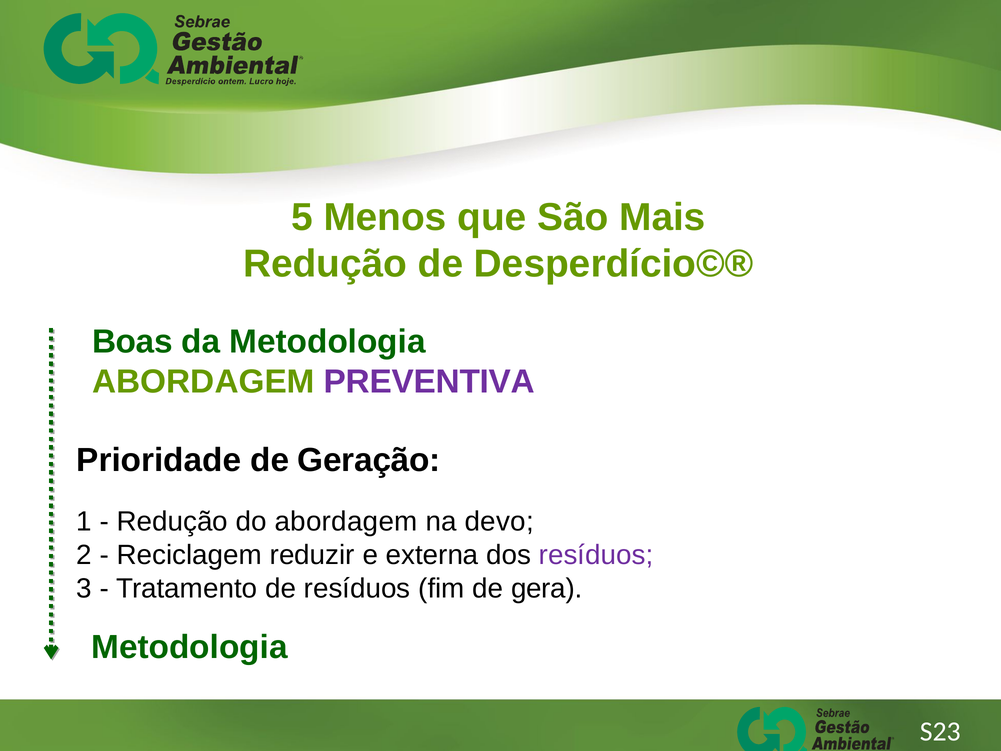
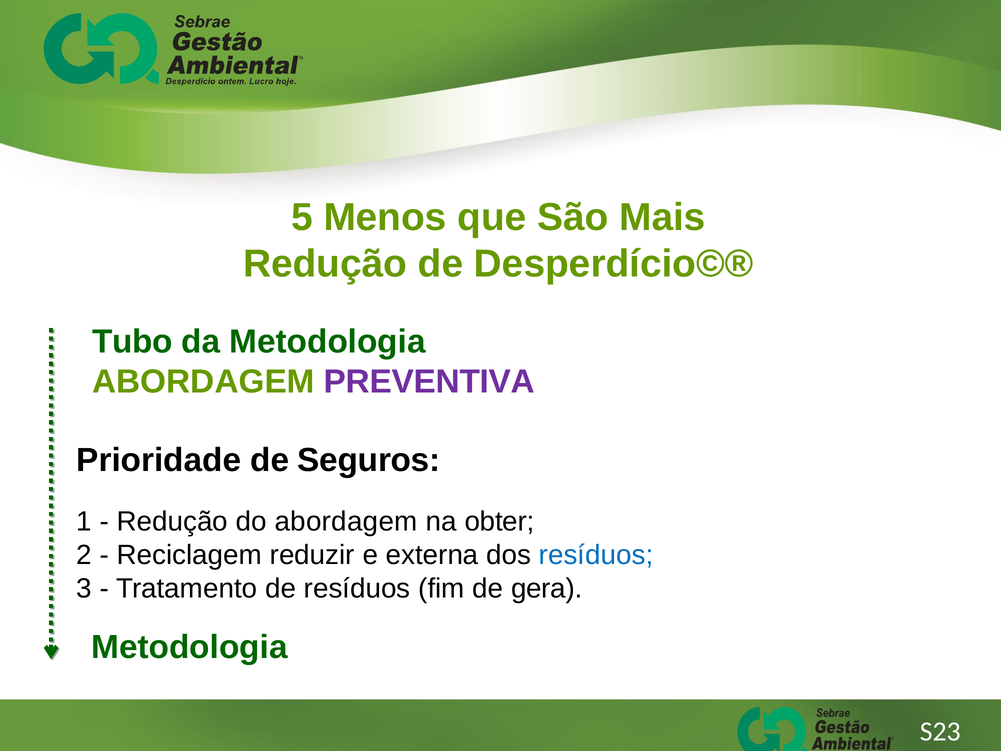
Boas: Boas -> Tubo
Geração: Geração -> Seguros
devo: devo -> obter
resíduos at (596, 555) colour: purple -> blue
